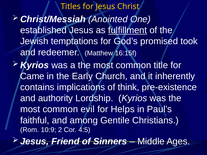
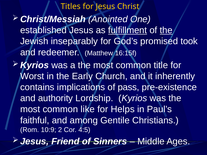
the at (166, 30) underline: none -> present
temptations: temptations -> inseparably
Came: Came -> Worst
think: think -> pass
evil: evil -> like
